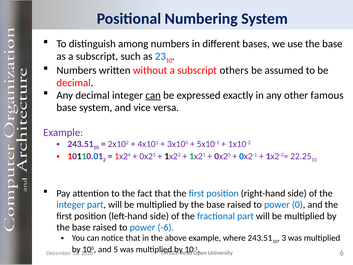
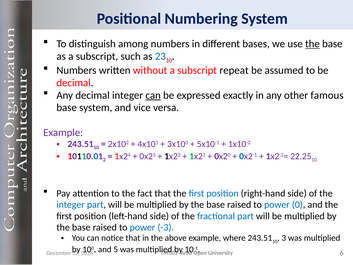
the at (312, 44) underline: none -> present
others: others -> repeat
-6: -6 -> -3
